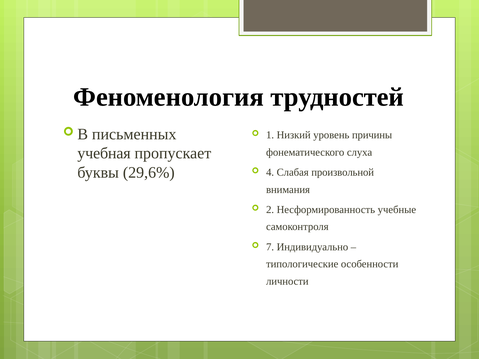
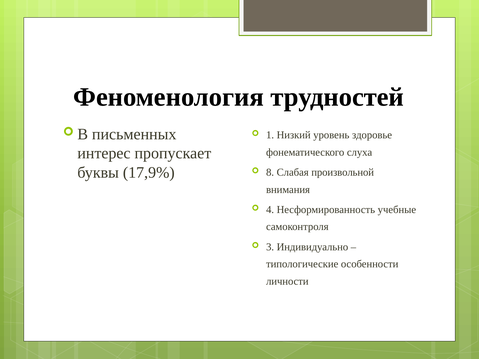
причины: причины -> здоровье
учебная: учебная -> интерес
29,6%: 29,6% -> 17,9%
4: 4 -> 8
2: 2 -> 4
7: 7 -> 3
